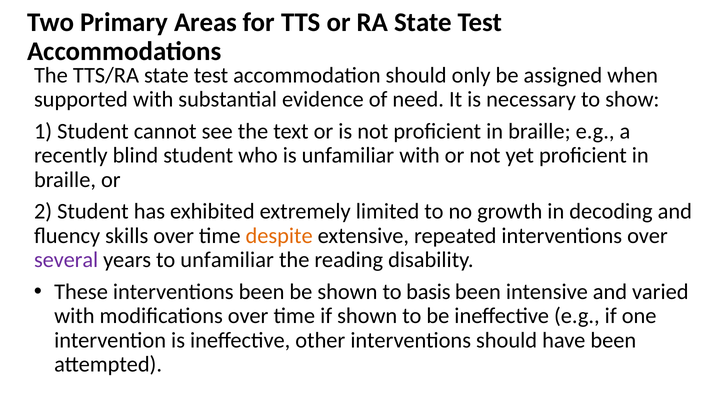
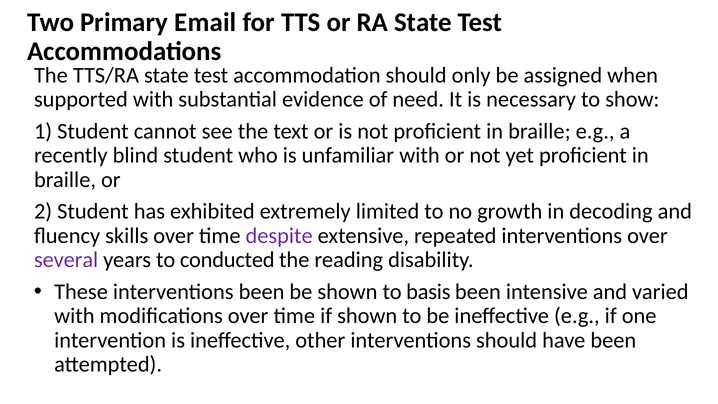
Areas: Areas -> Email
despite colour: orange -> purple
to unfamiliar: unfamiliar -> conducted
